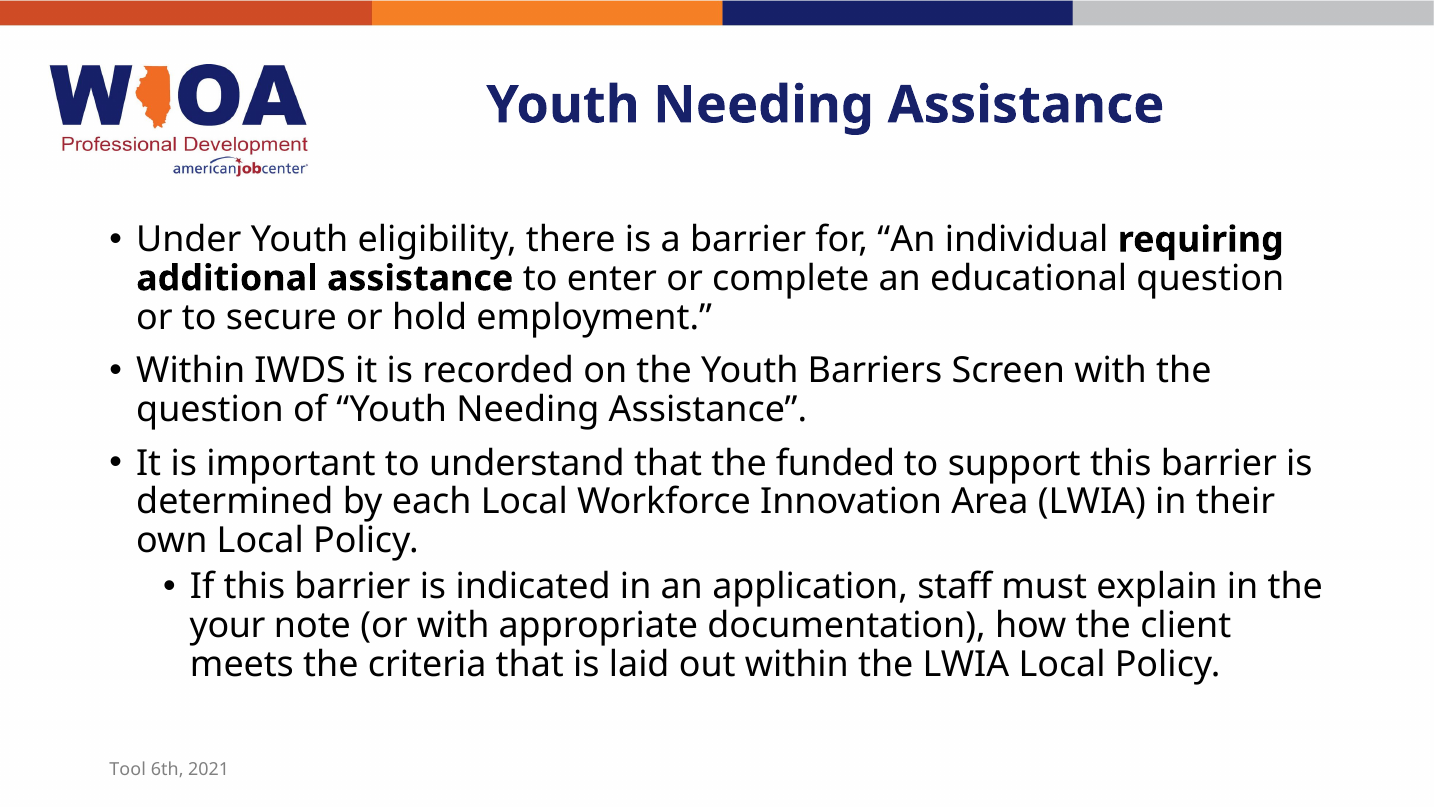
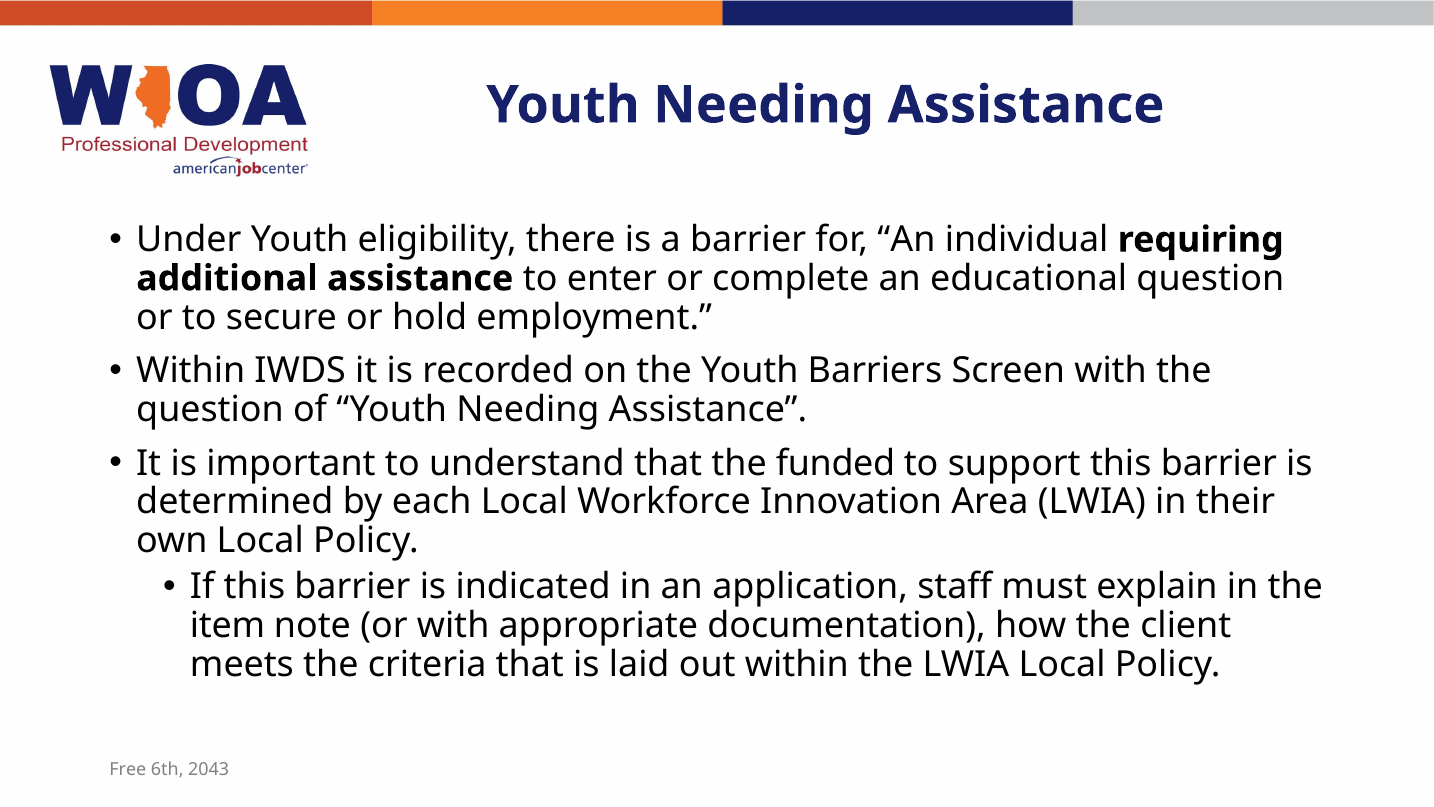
your: your -> item
Tool: Tool -> Free
2021: 2021 -> 2043
